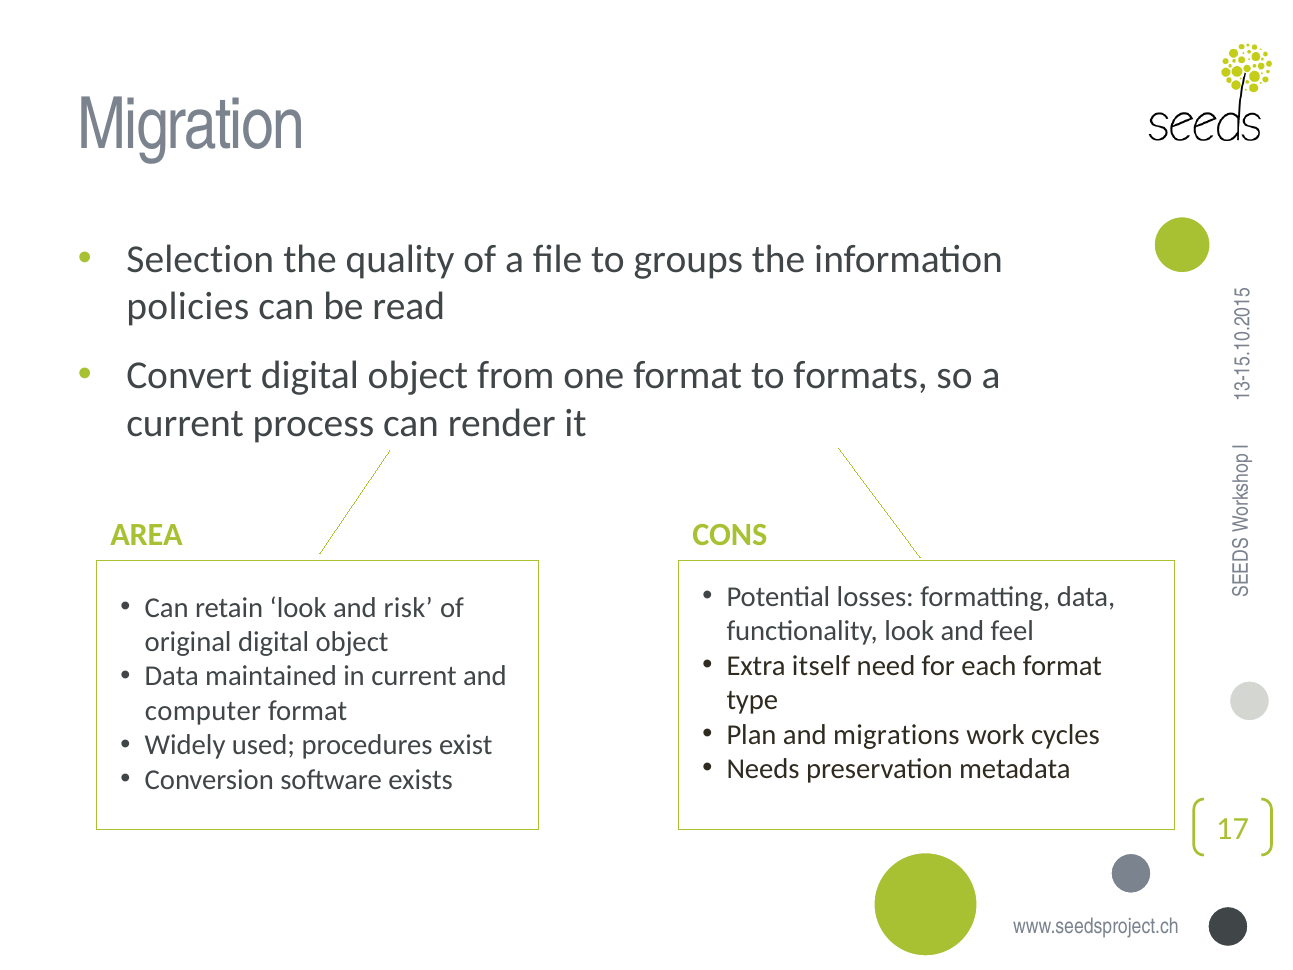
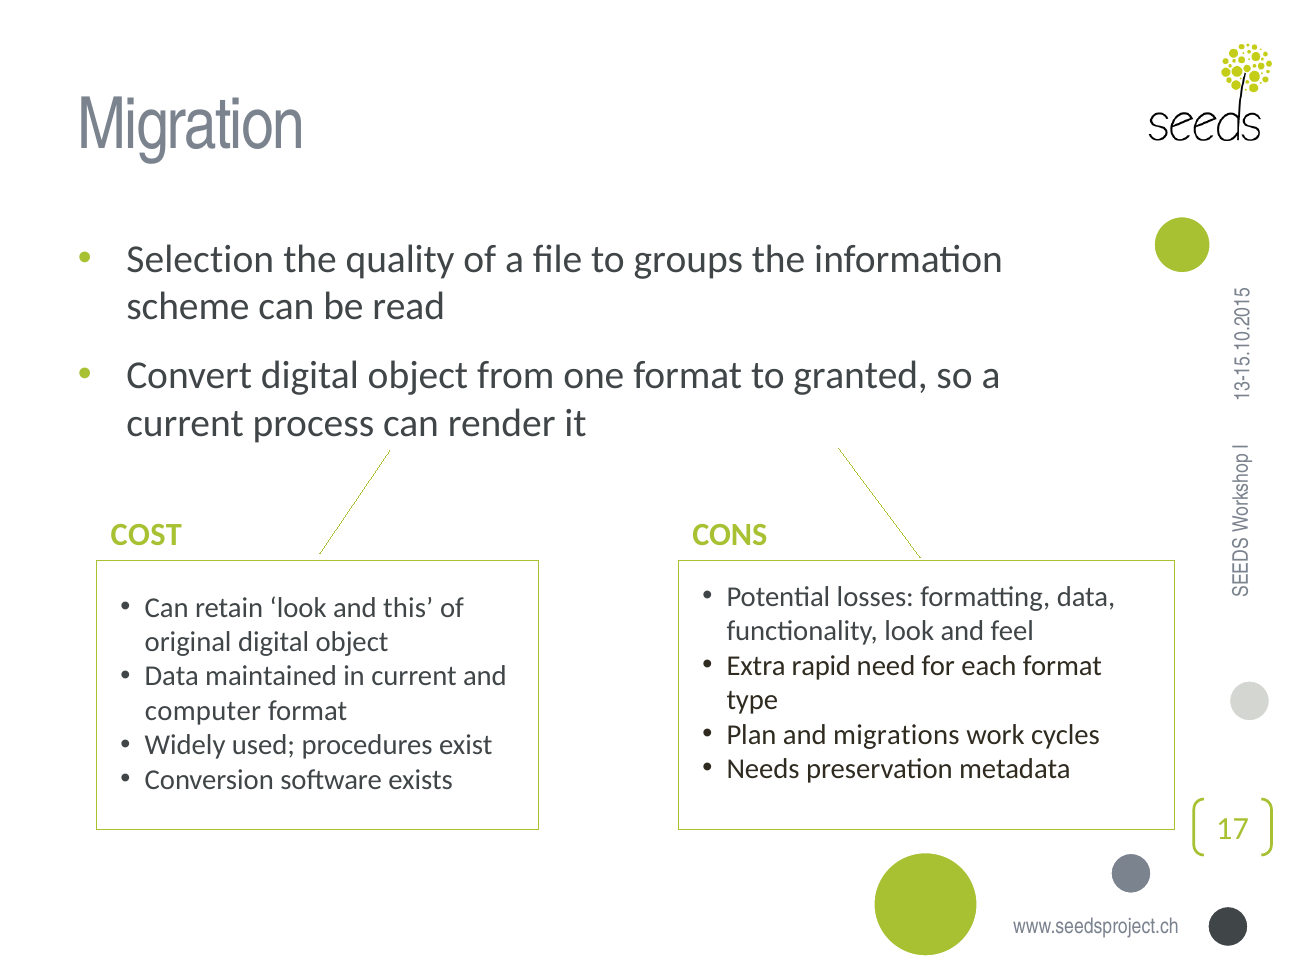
policies: policies -> scheme
formats: formats -> granted
AREA: AREA -> COST
risk: risk -> this
itself: itself -> rapid
